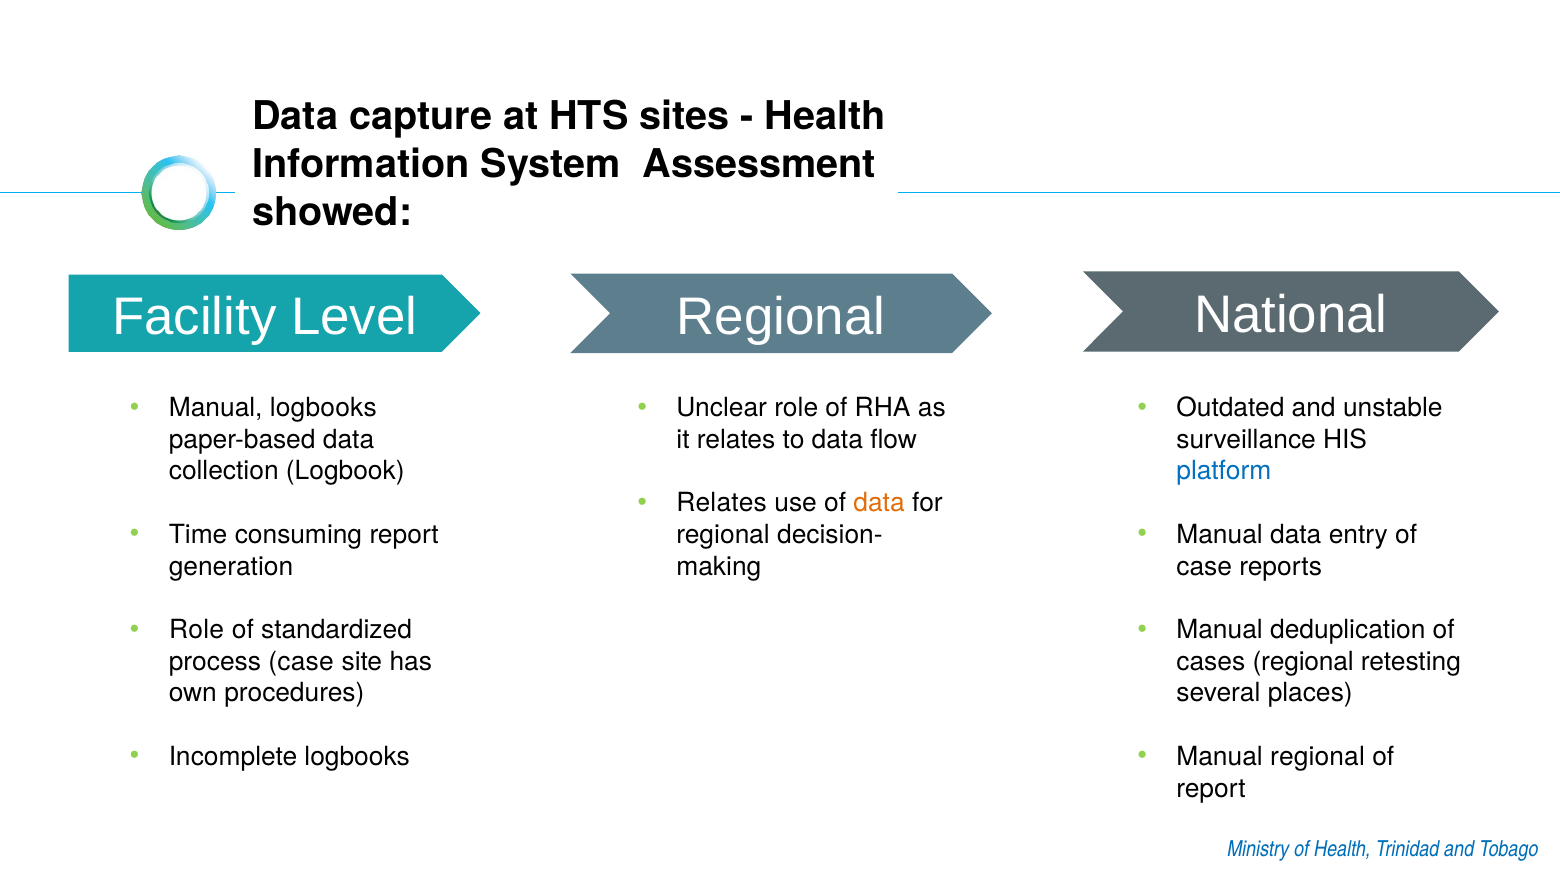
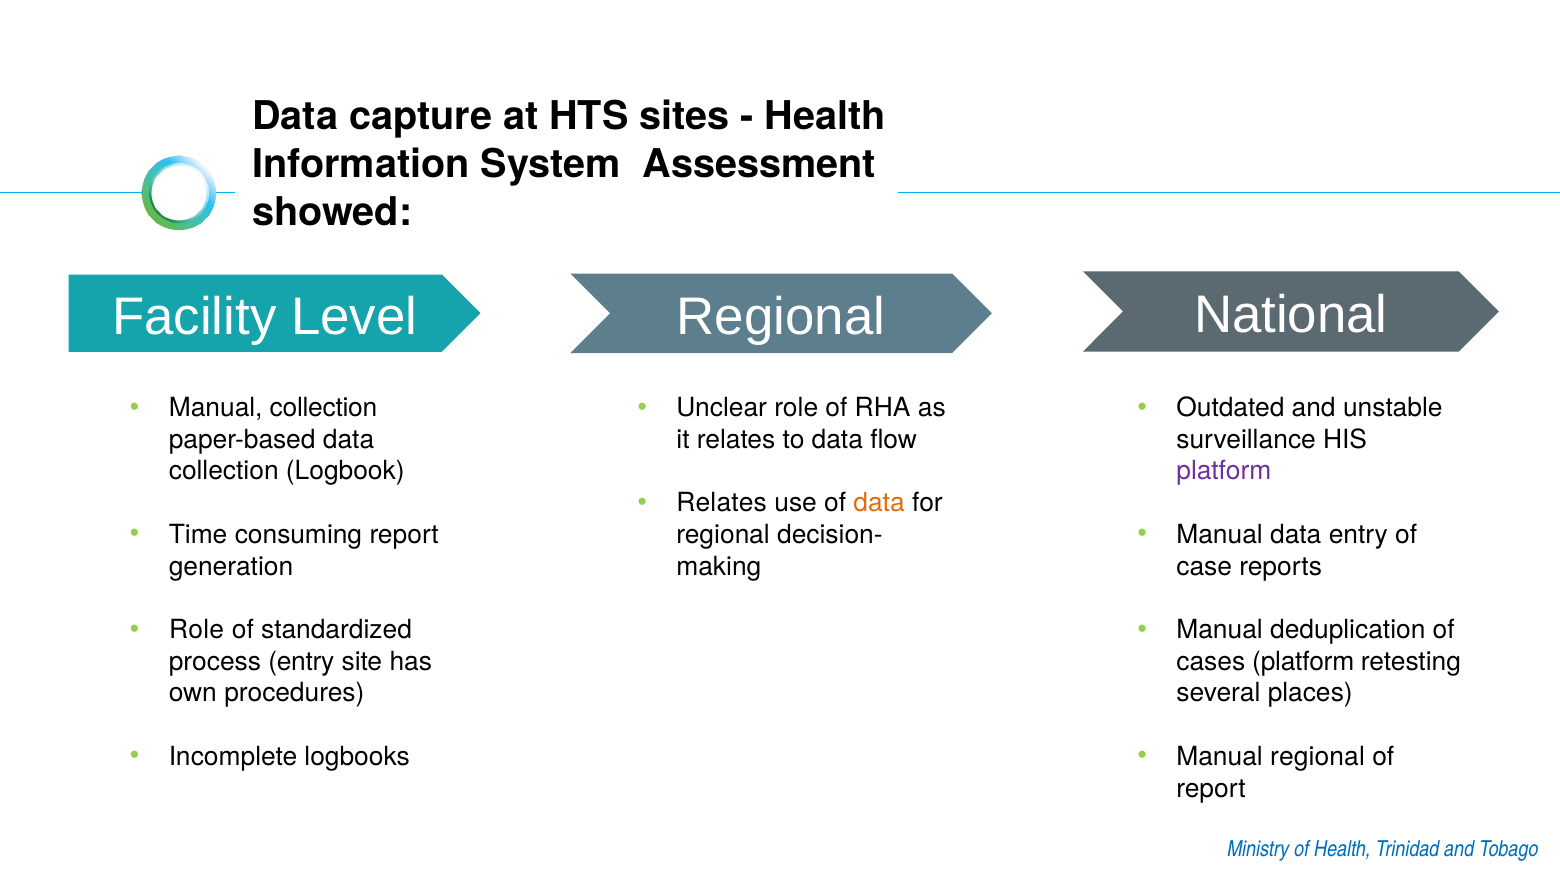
Manual logbooks: logbooks -> collection
platform at (1224, 471) colour: blue -> purple
process case: case -> entry
cases regional: regional -> platform
